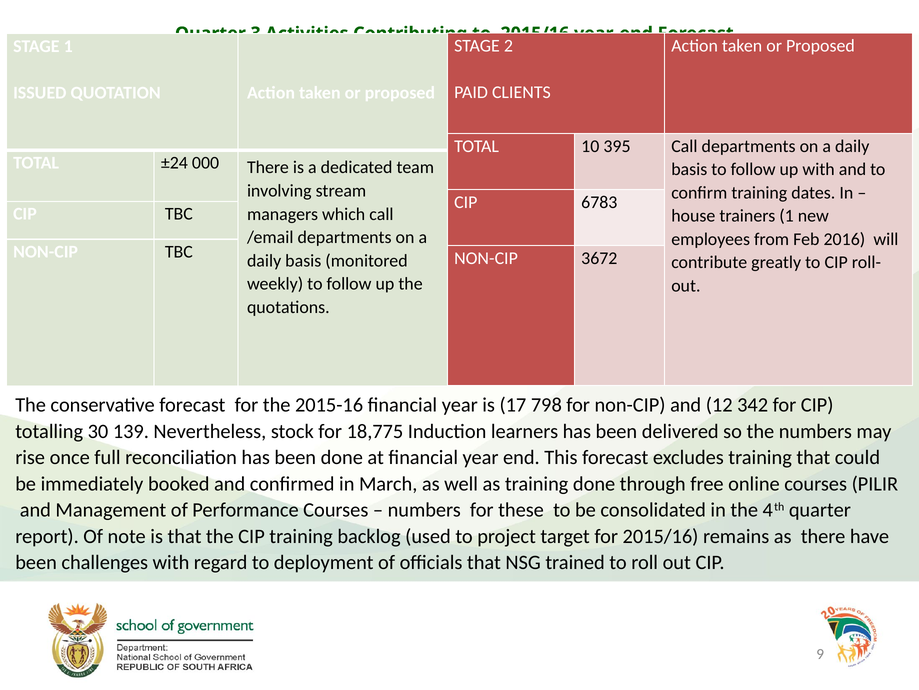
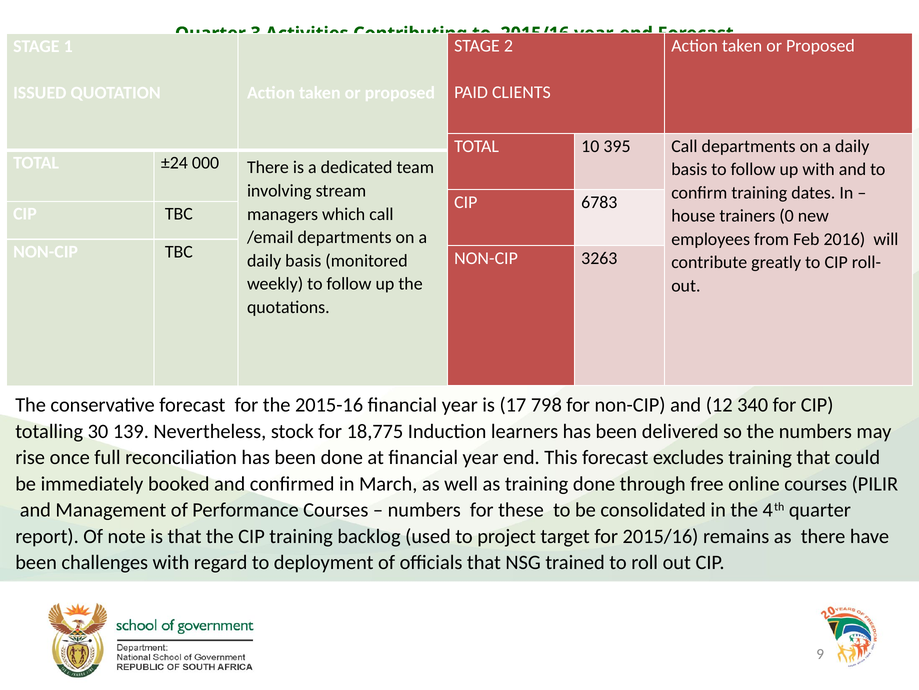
trainers 1: 1 -> 0
3672: 3672 -> 3263
342: 342 -> 340
